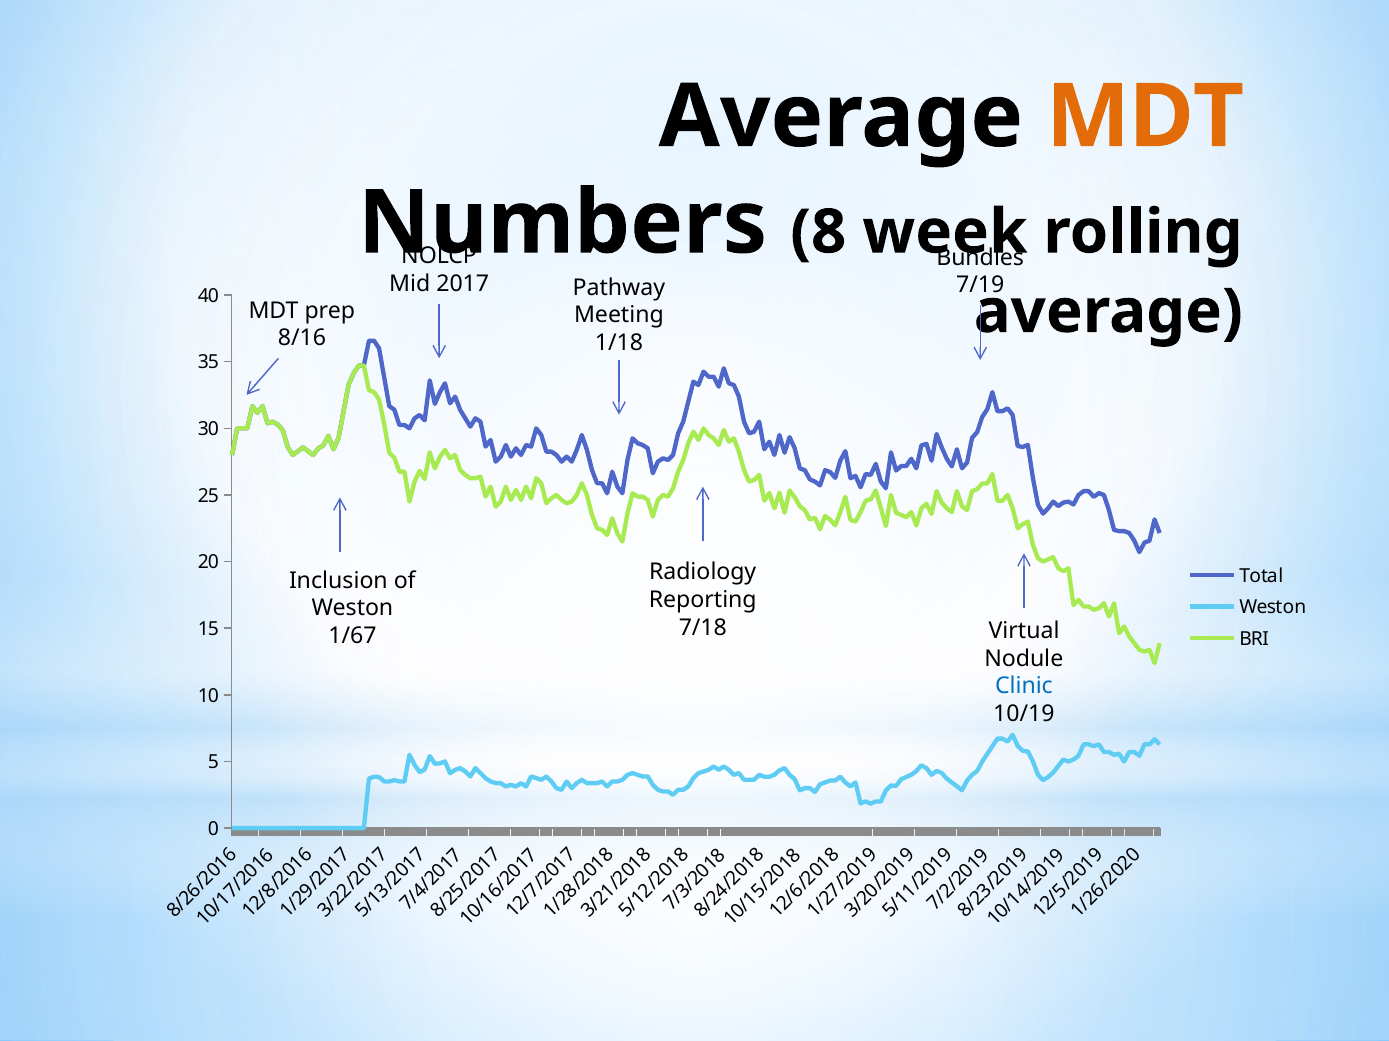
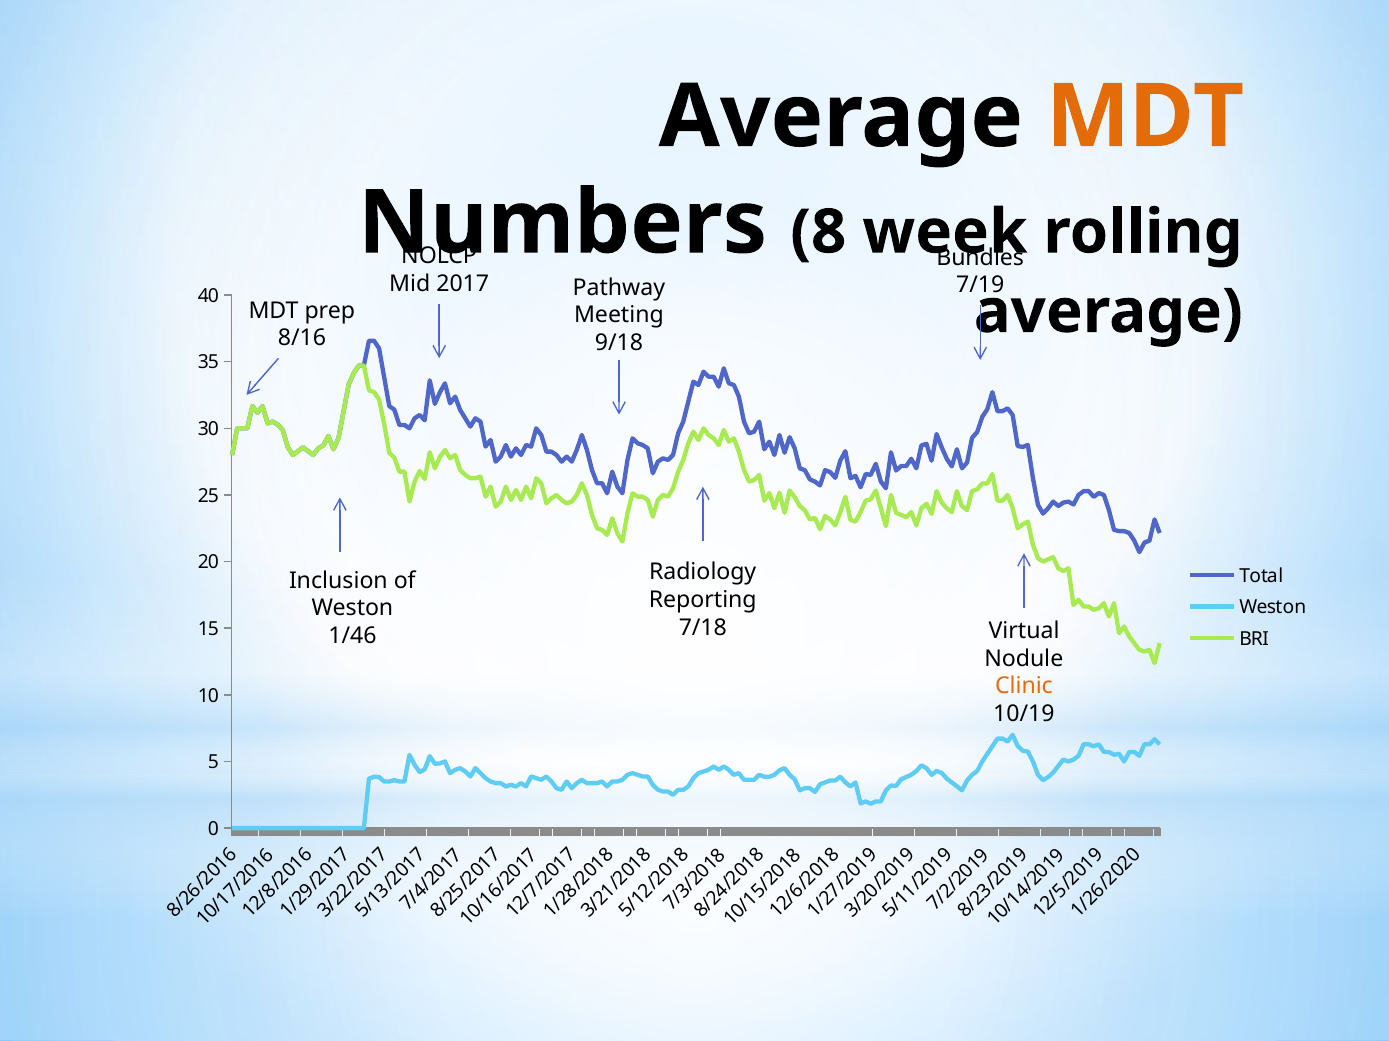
1/18: 1/18 -> 9/18
1/67: 1/67 -> 1/46
Clinic colour: blue -> orange
